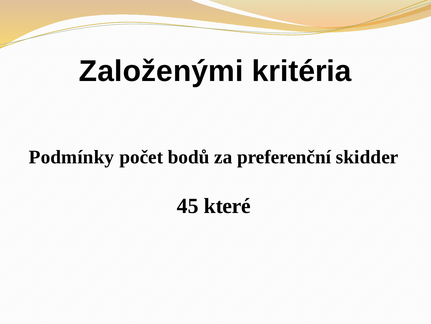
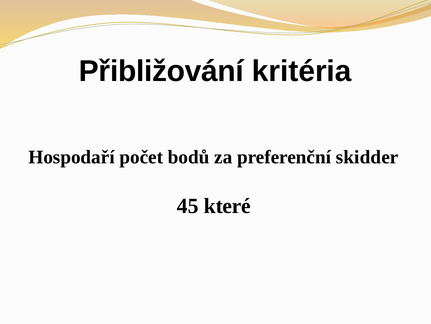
Založenými: Založenými -> Přibližování
Podmínky: Podmínky -> Hospodaří
